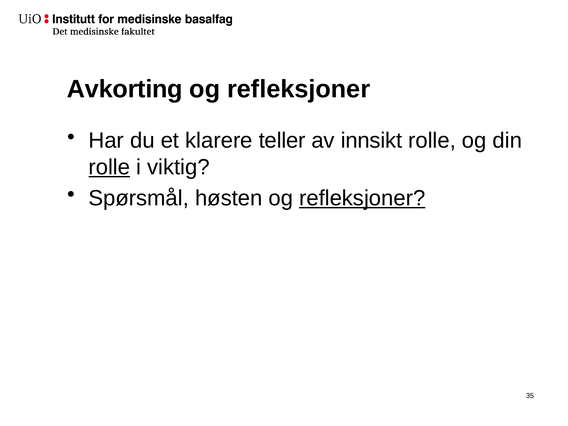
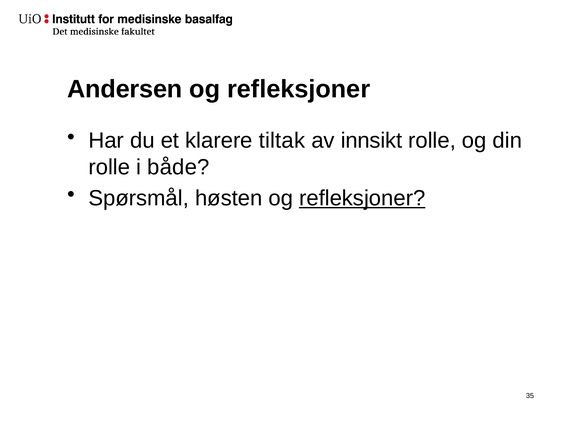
Avkorting: Avkorting -> Andersen
teller: teller -> tiltak
rolle at (109, 167) underline: present -> none
viktig: viktig -> både
